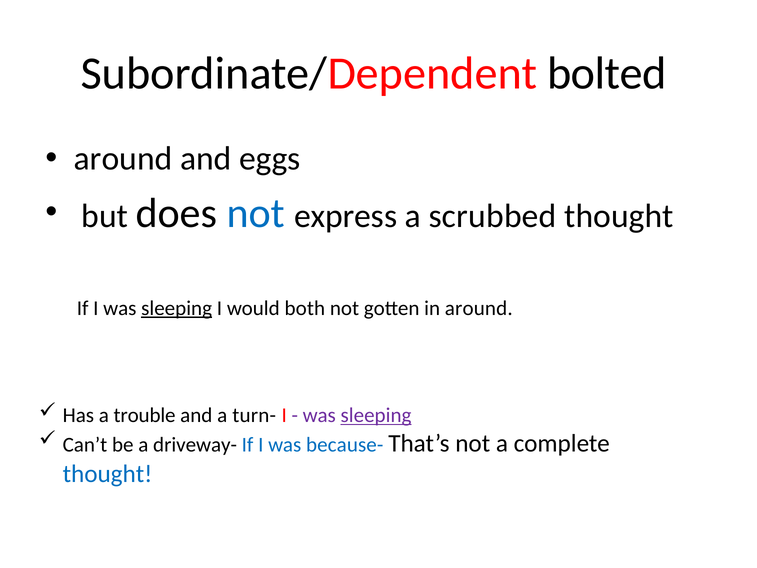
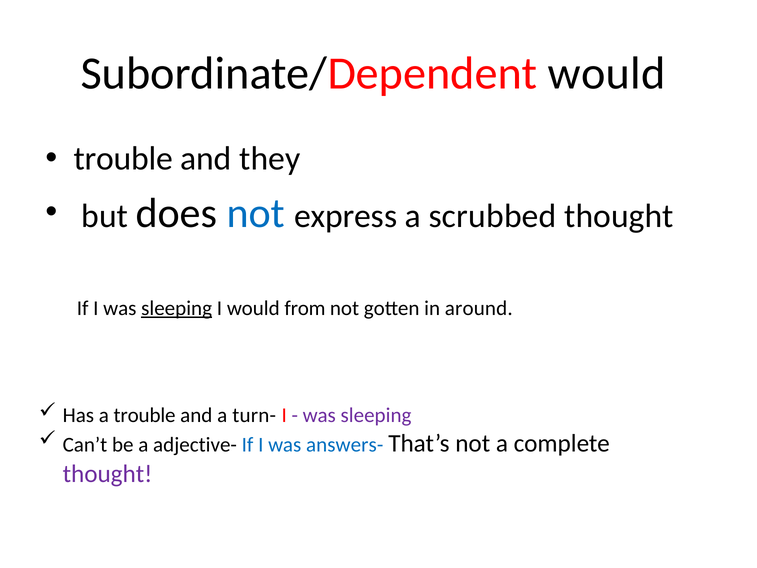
Subordinate/Dependent bolted: bolted -> would
around at (123, 159): around -> trouble
eggs: eggs -> they
both: both -> from
sleeping at (376, 415) underline: present -> none
driveway-: driveway- -> adjective-
because-: because- -> answers-
thought at (108, 474) colour: blue -> purple
